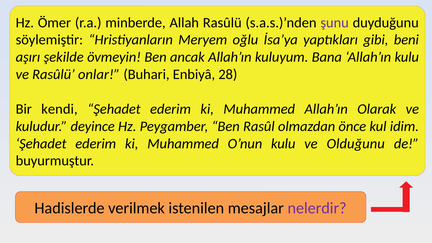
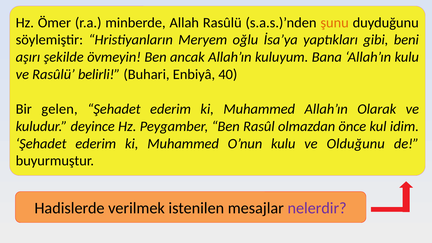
şunu colour: purple -> orange
onlar: onlar -> belirli
28: 28 -> 40
kendi: kendi -> gelen
